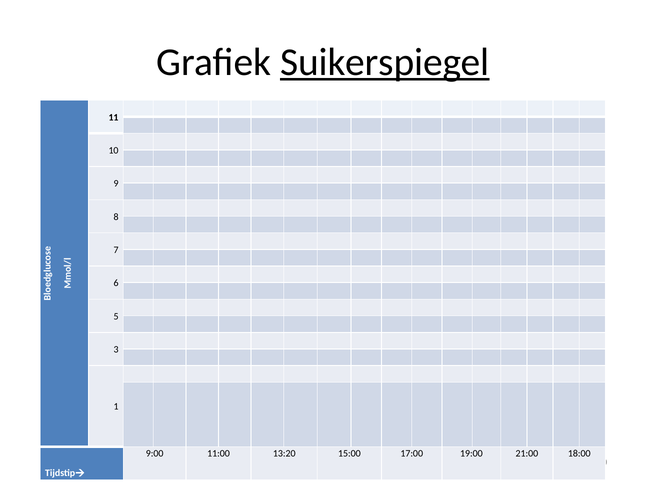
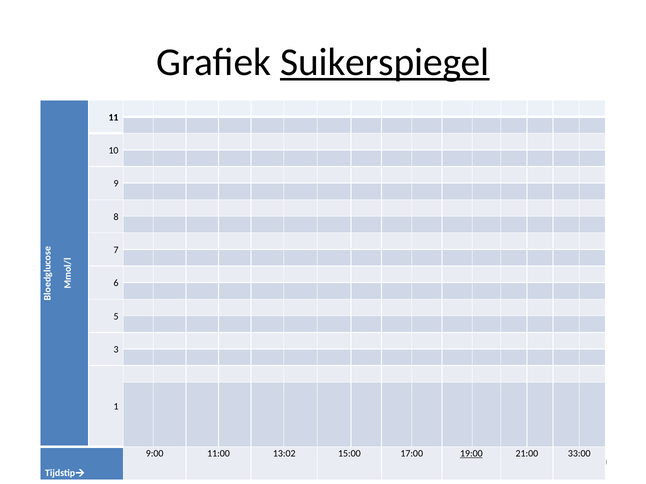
13:20: 13:20 -> 13:02
19:00 underline: none -> present
18:00: 18:00 -> 33:00
